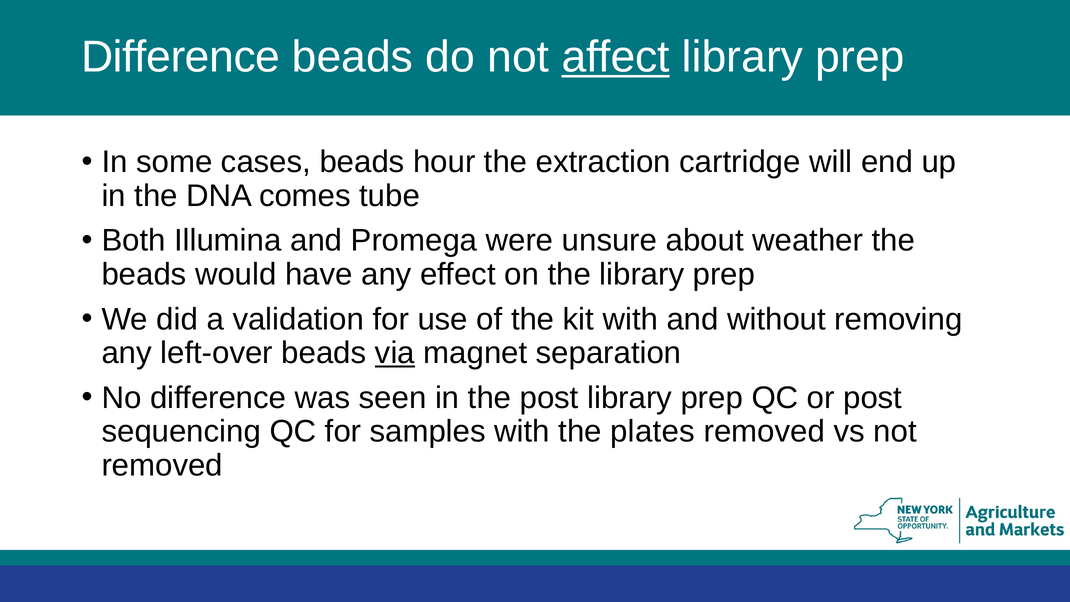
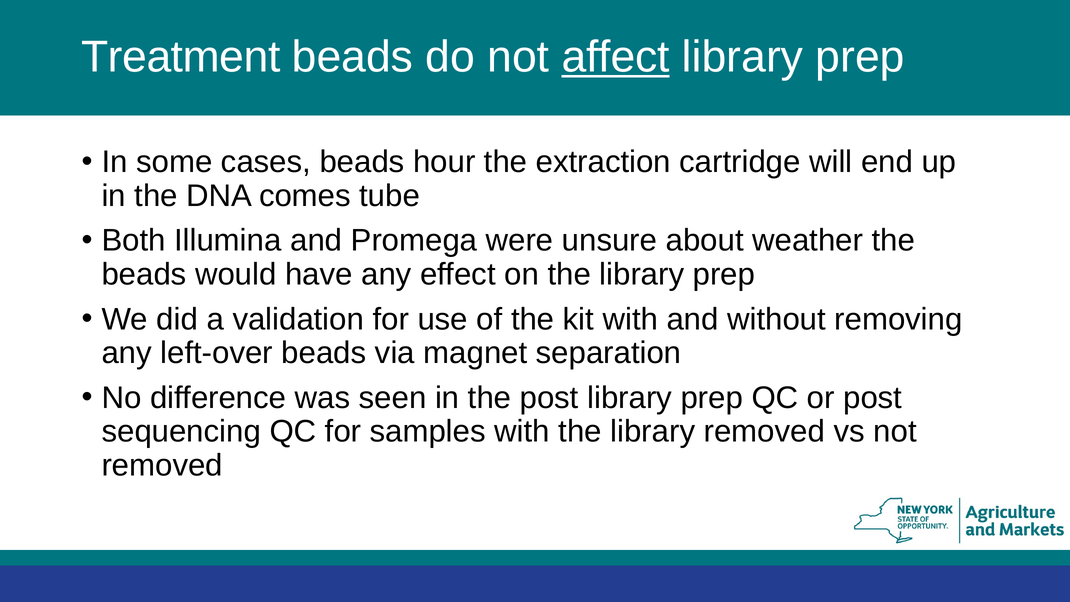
Difference at (181, 57): Difference -> Treatment
via underline: present -> none
with the plates: plates -> library
